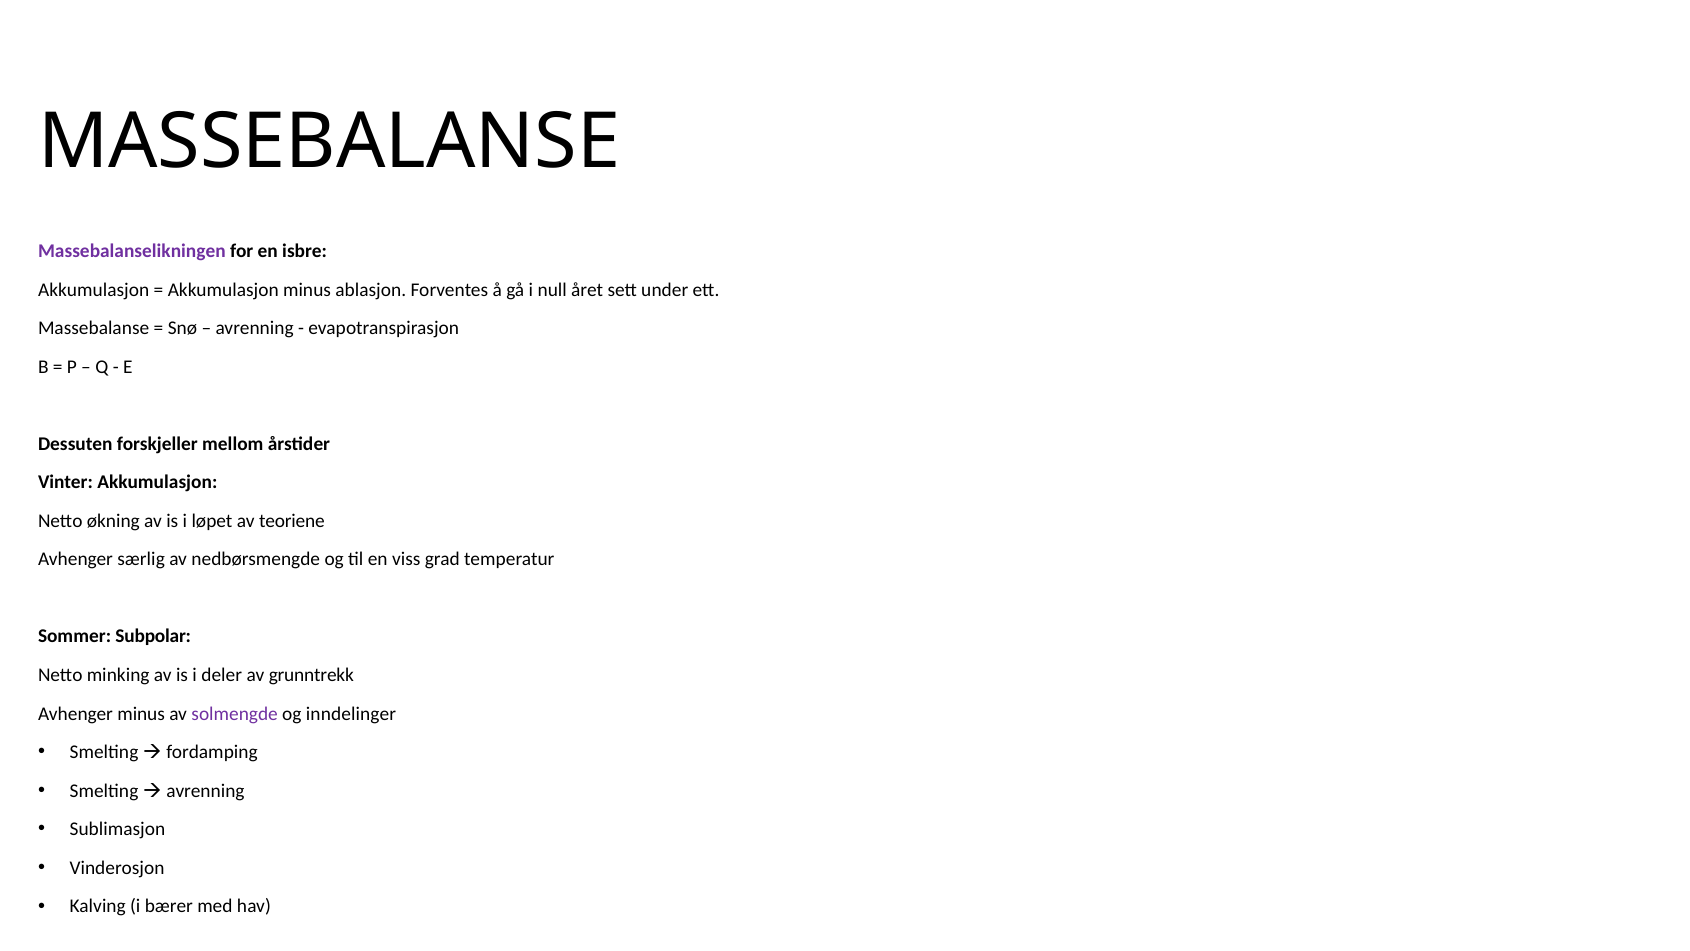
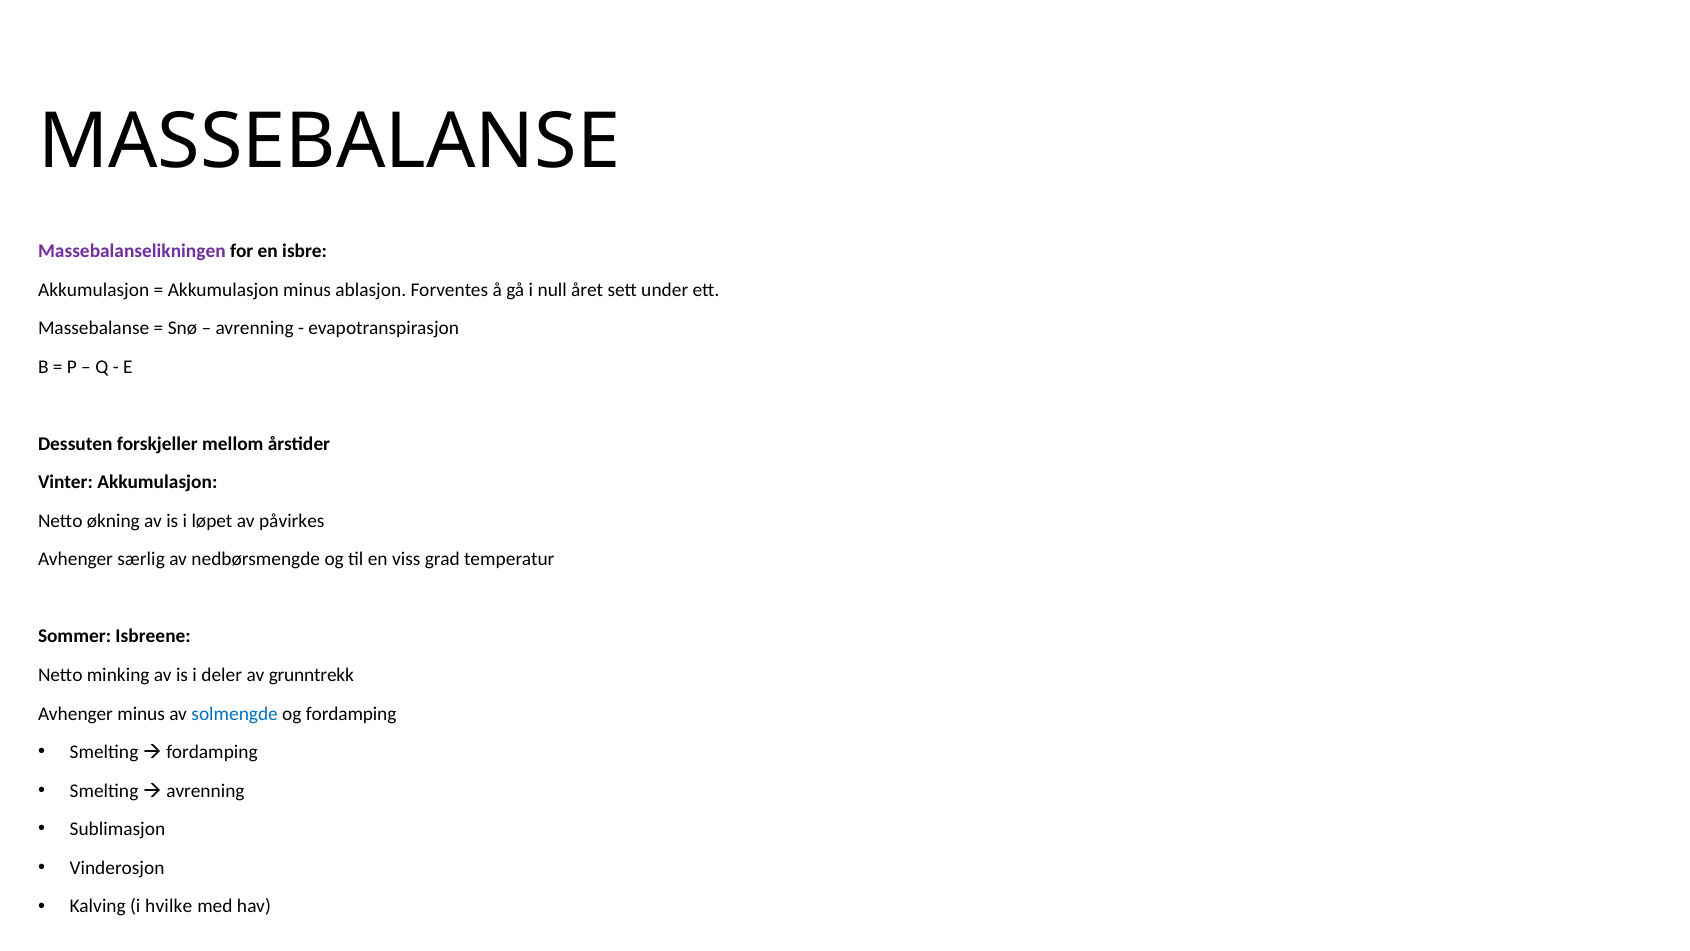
teoriene: teoriene -> påvirkes
Subpolar: Subpolar -> Isbreene
solmengde colour: purple -> blue
og inndelinger: inndelinger -> fordamping
bærer: bærer -> hvilke
